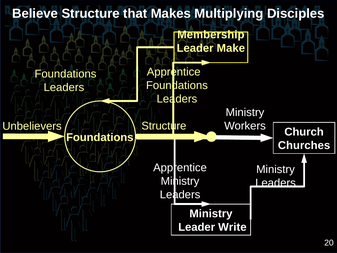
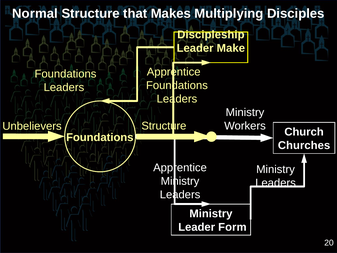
Believe: Believe -> Normal
Membership: Membership -> Discipleship
Write: Write -> Form
